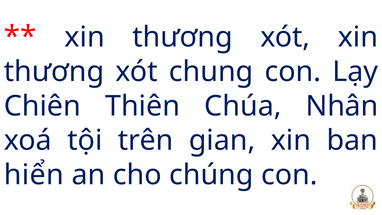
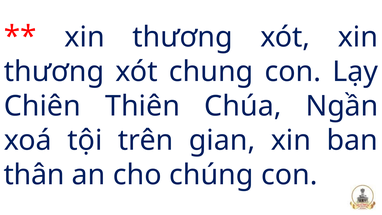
Nhân: Nhân -> Ngần
hiển: hiển -> thân
